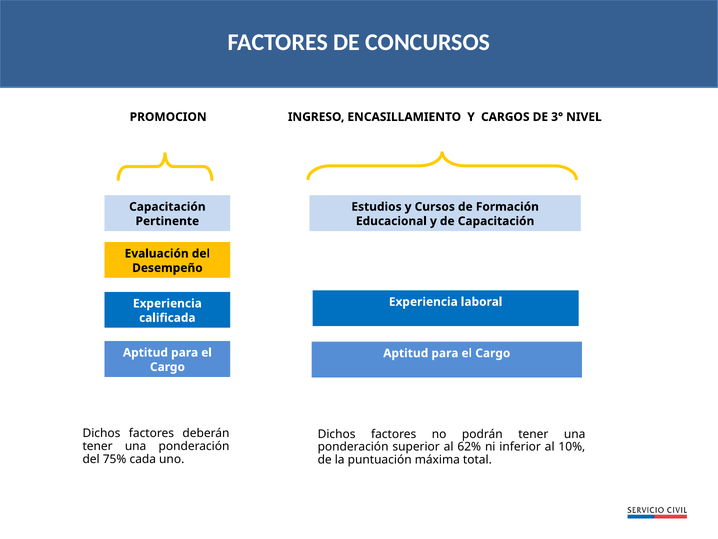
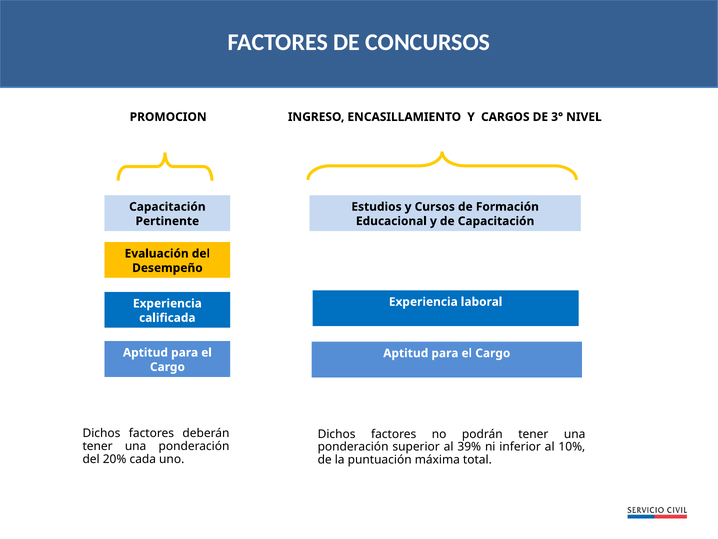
62%: 62% -> 39%
75%: 75% -> 20%
